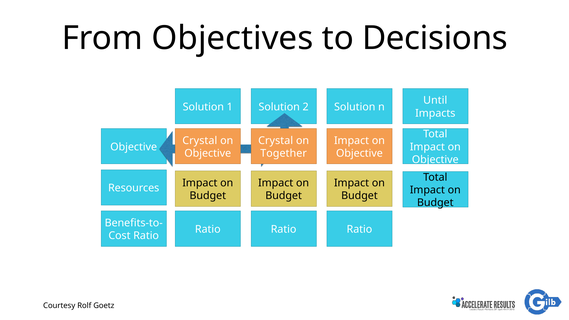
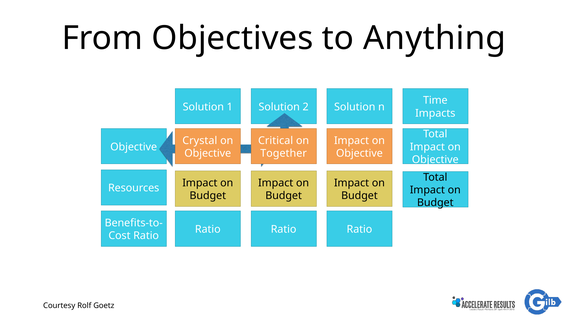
Decisions: Decisions -> Anything
Until: Until -> Time
Crystal at (276, 141): Crystal -> Critical
